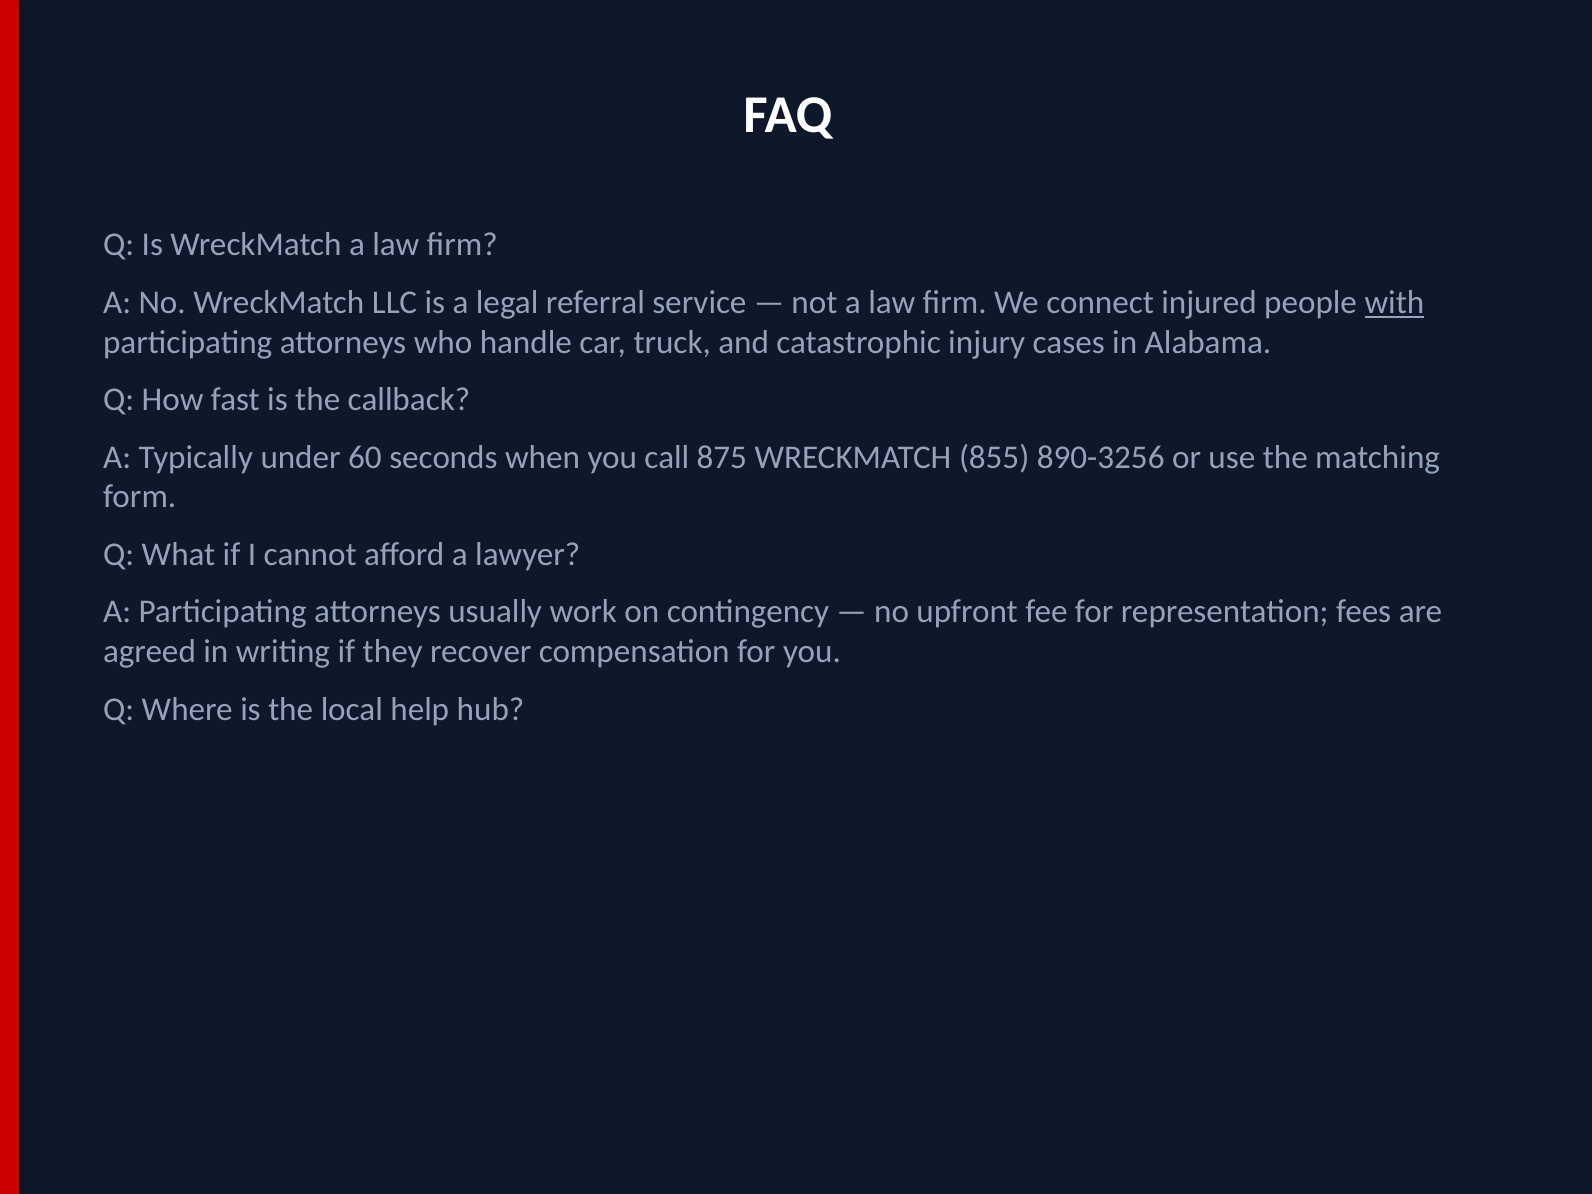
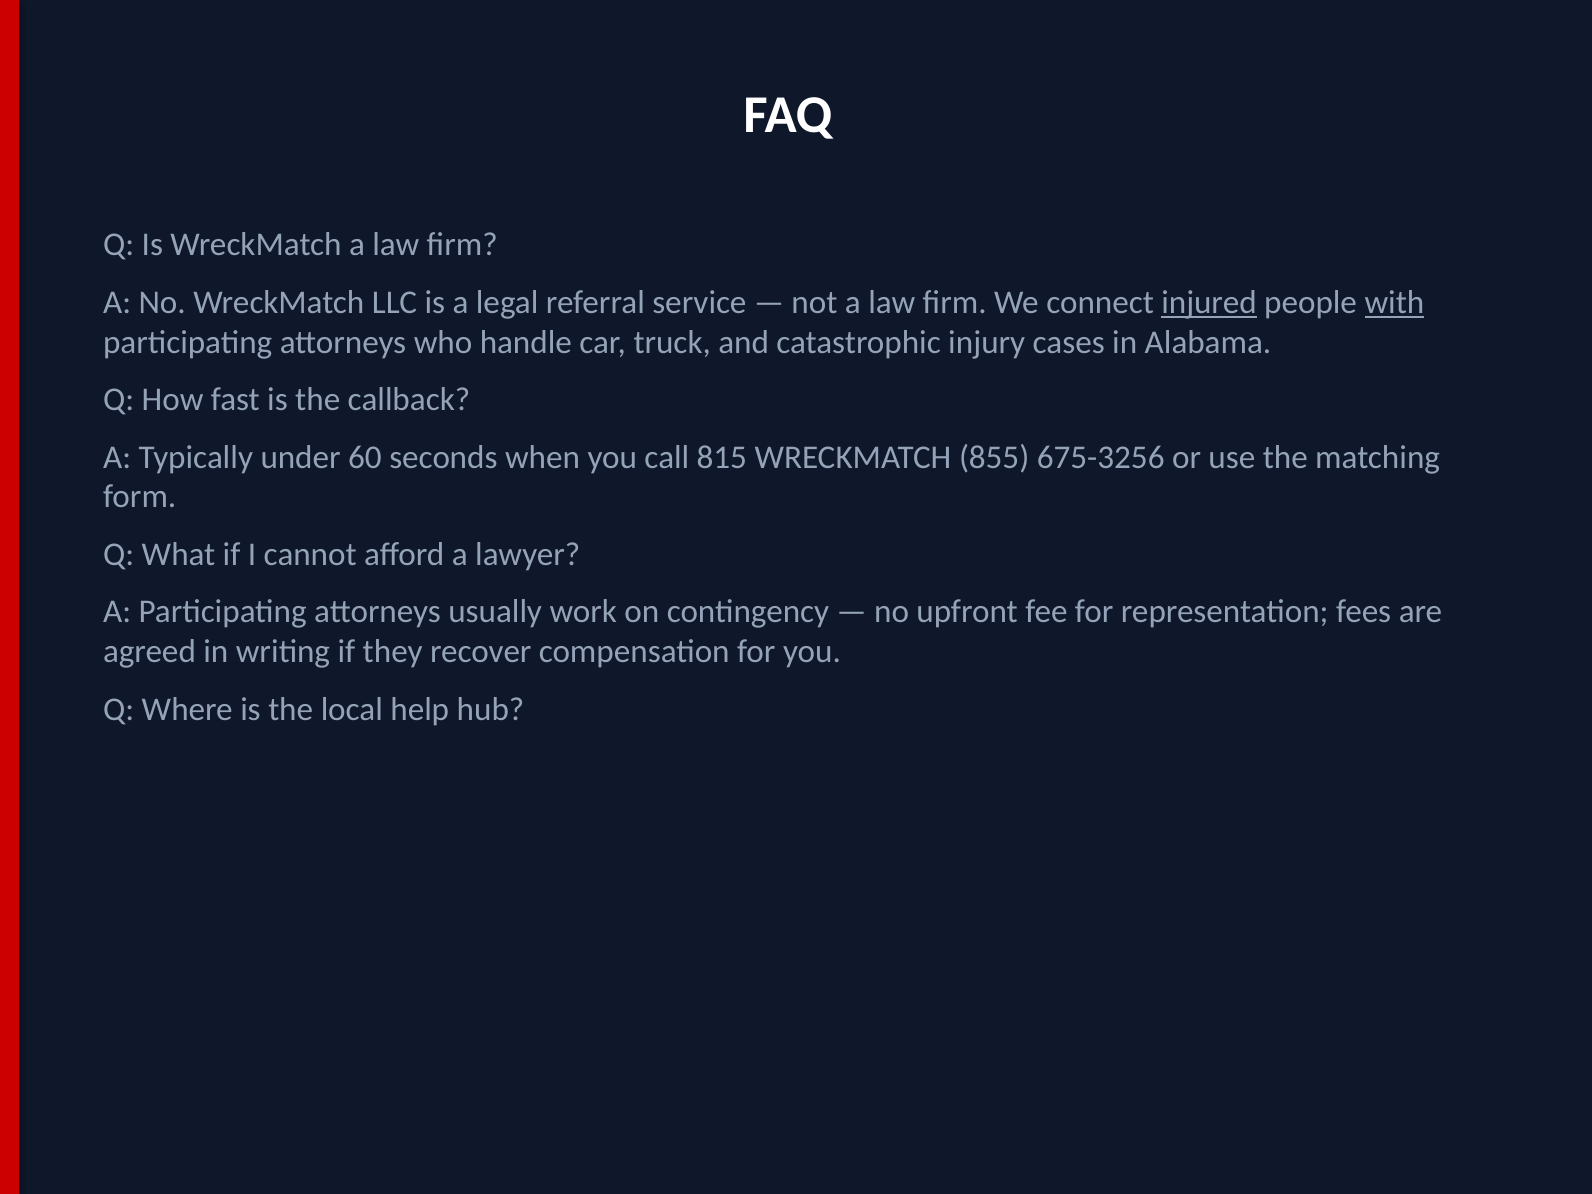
injured underline: none -> present
875: 875 -> 815
890-3256: 890-3256 -> 675-3256
